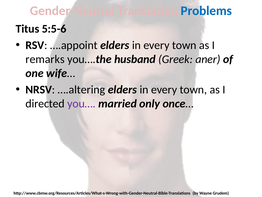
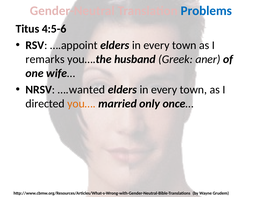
5:5-6: 5:5-6 -> 4:5-6
….altering: ….altering -> ….wanted
you… colour: purple -> orange
